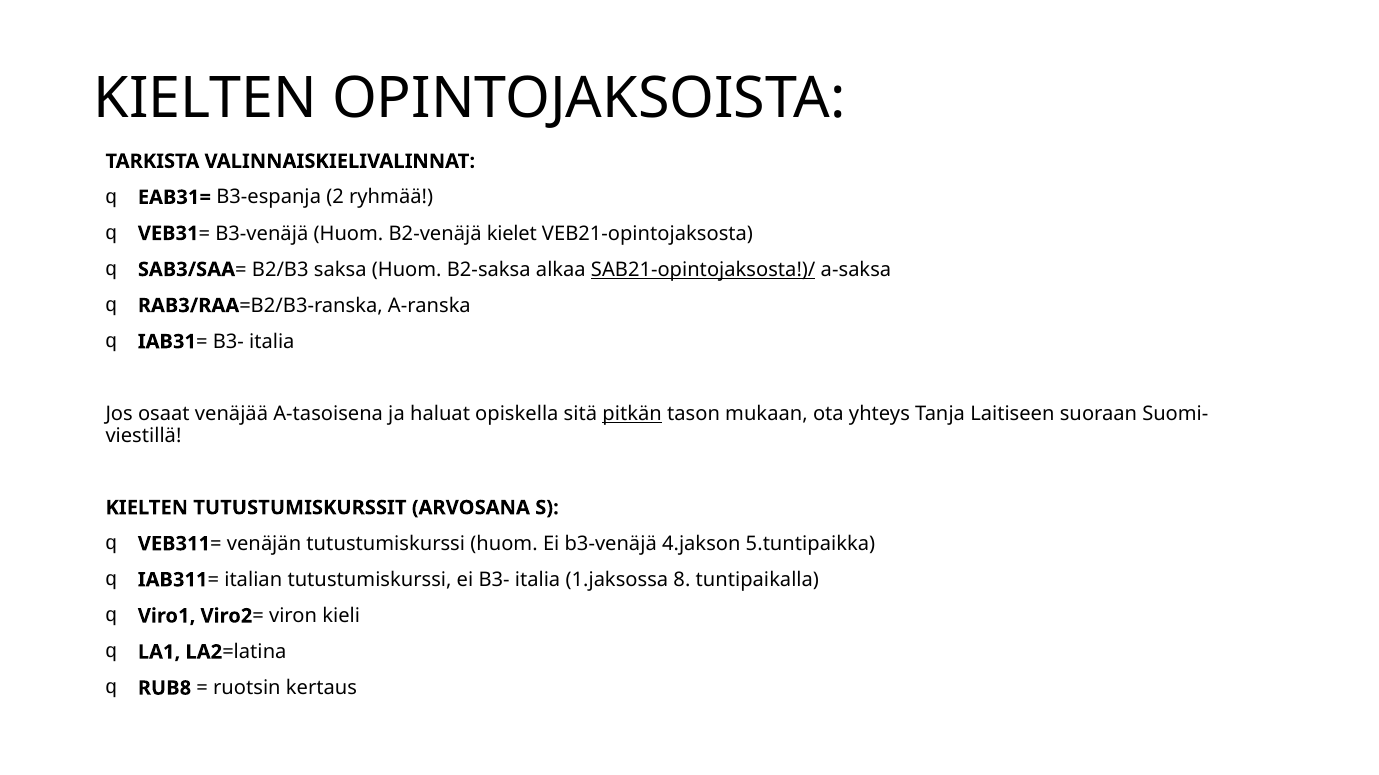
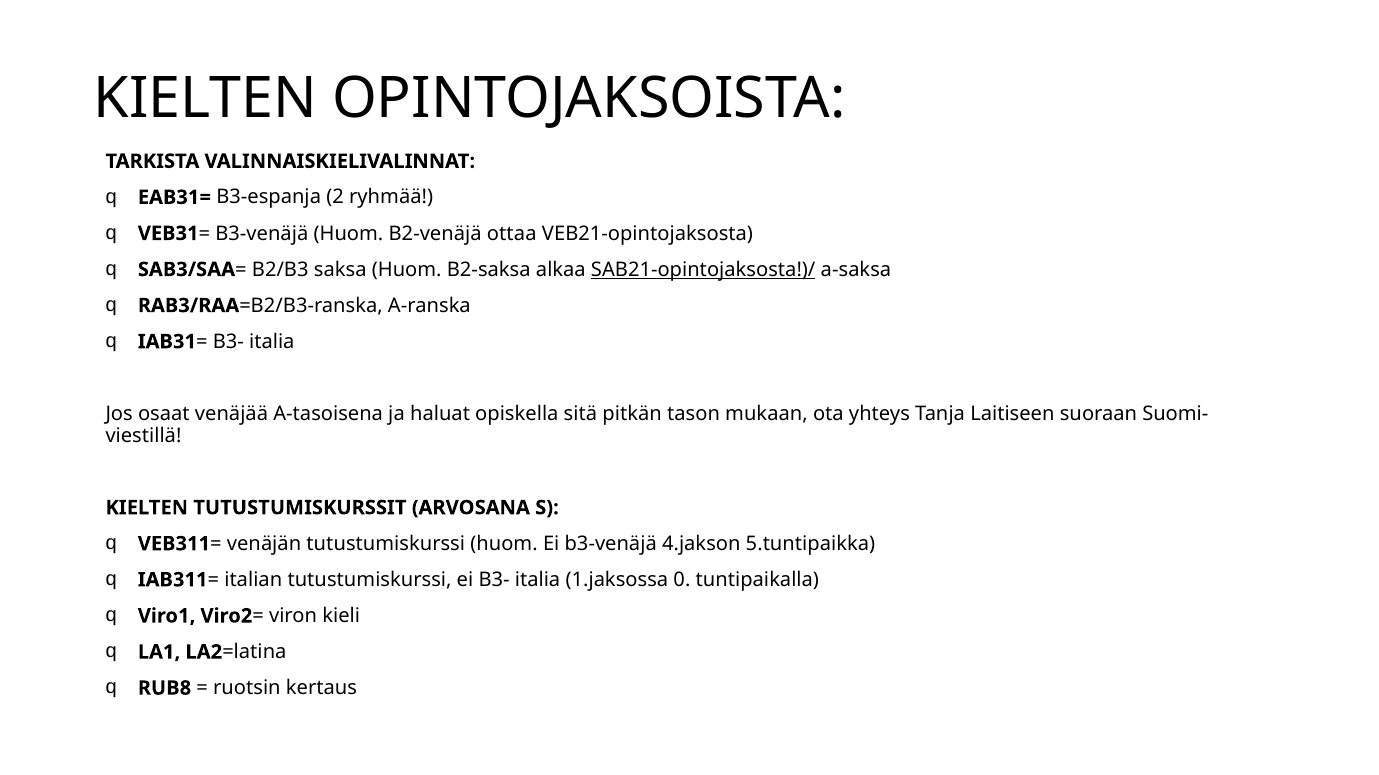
kielet: kielet -> ottaa
pitkän underline: present -> none
8: 8 -> 0
